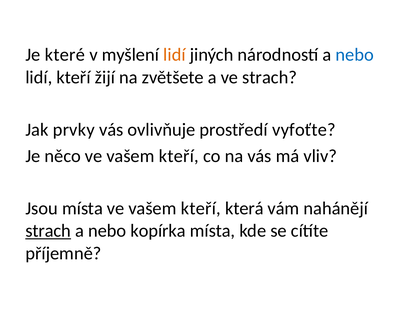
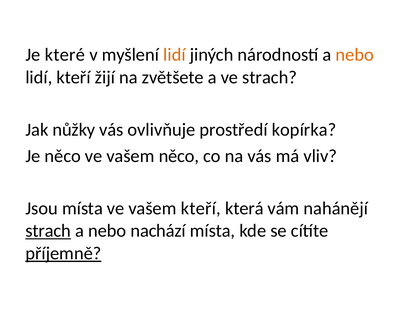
nebo at (355, 55) colour: blue -> orange
prvky: prvky -> nůžky
vyfoťte: vyfoťte -> kopírka
něco ve vašem kteří: kteří -> něco
kopírka: kopírka -> nachází
příjemně underline: none -> present
